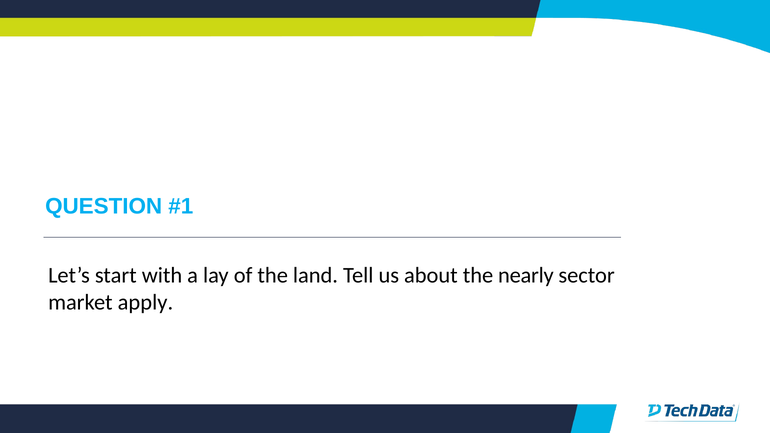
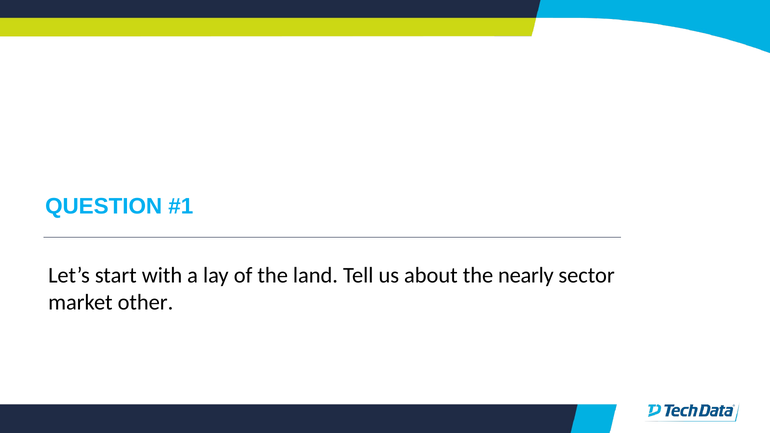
apply: apply -> other
